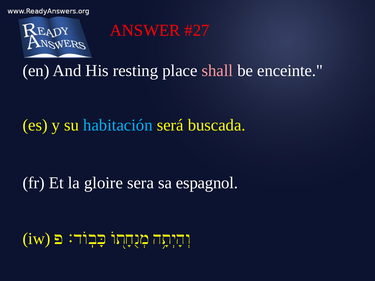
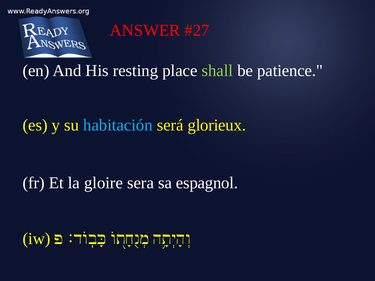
shall colour: pink -> light green
enceinte: enceinte -> patience
buscada: buscada -> glorieux
